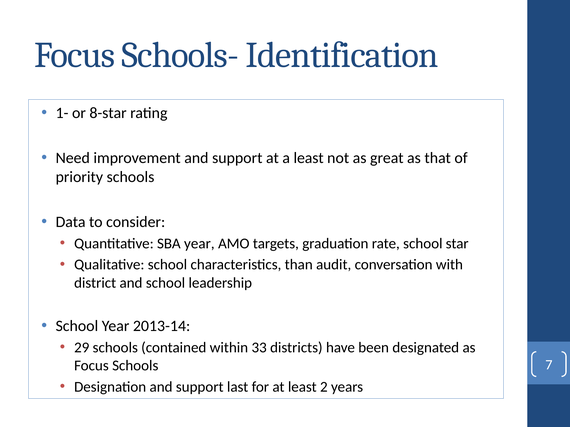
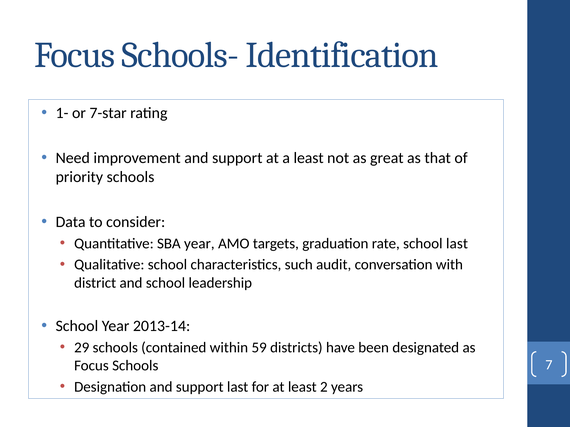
8-star: 8-star -> 7-star
school star: star -> last
than: than -> such
33: 33 -> 59
